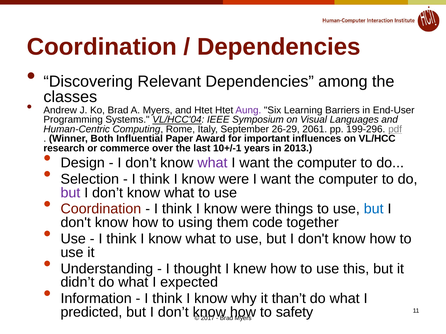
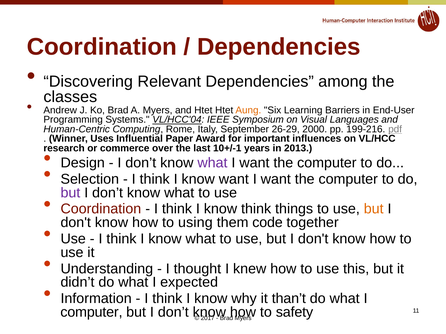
Aung colour: purple -> orange
2061: 2061 -> 2000
199-296: 199-296 -> 199-216
Both: Both -> Uses
were at (234, 179): were -> want
were at (256, 209): were -> think
but at (374, 209) colour: blue -> orange
predicted at (91, 313): predicted -> computer
